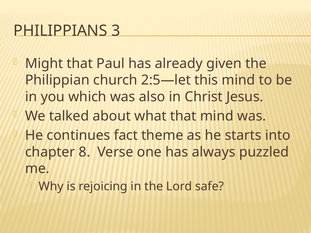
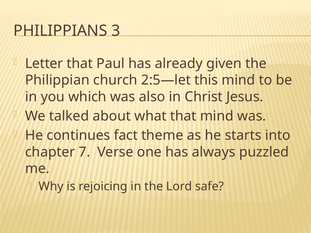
Might: Might -> Letter
8: 8 -> 7
